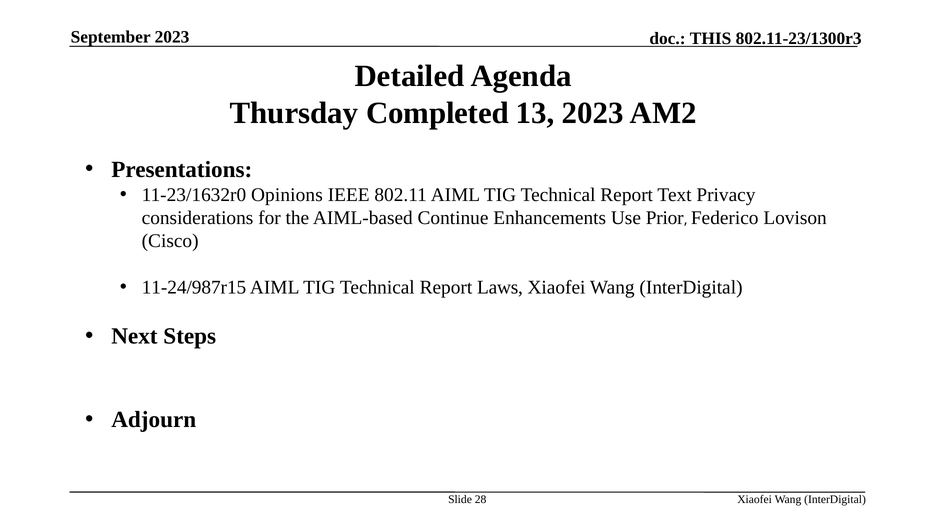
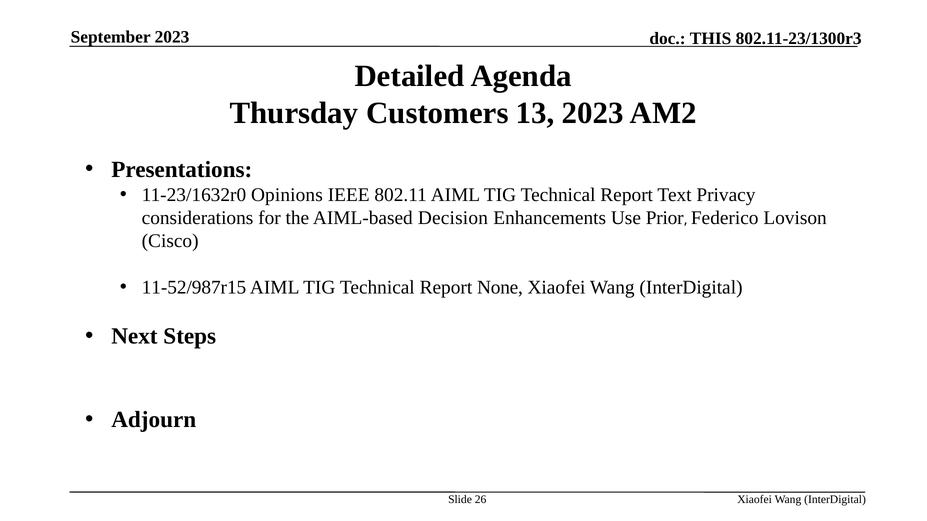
Completed: Completed -> Customers
Continue: Continue -> Decision
11-24/987r15: 11-24/987r15 -> 11-52/987r15
Laws: Laws -> None
28: 28 -> 26
